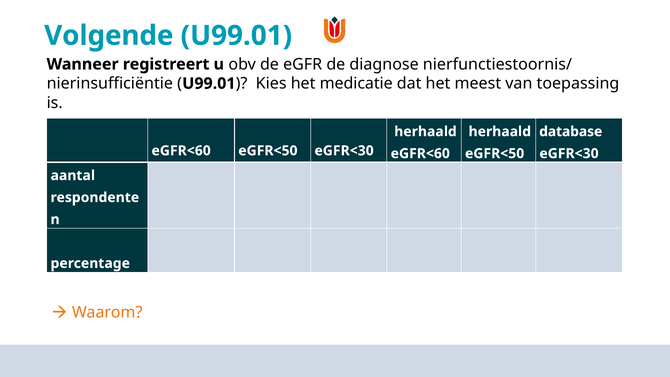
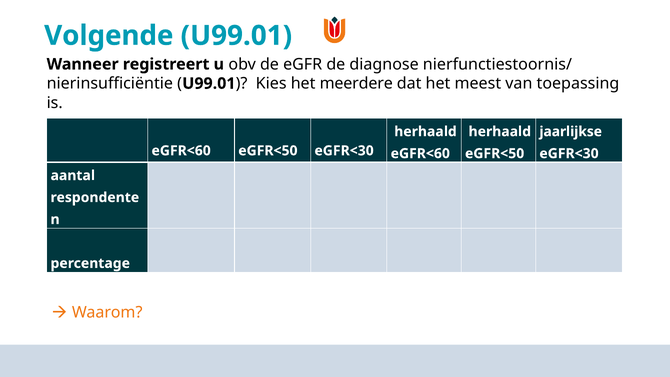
medicatie: medicatie -> meerdere
database: database -> jaarlijkse
